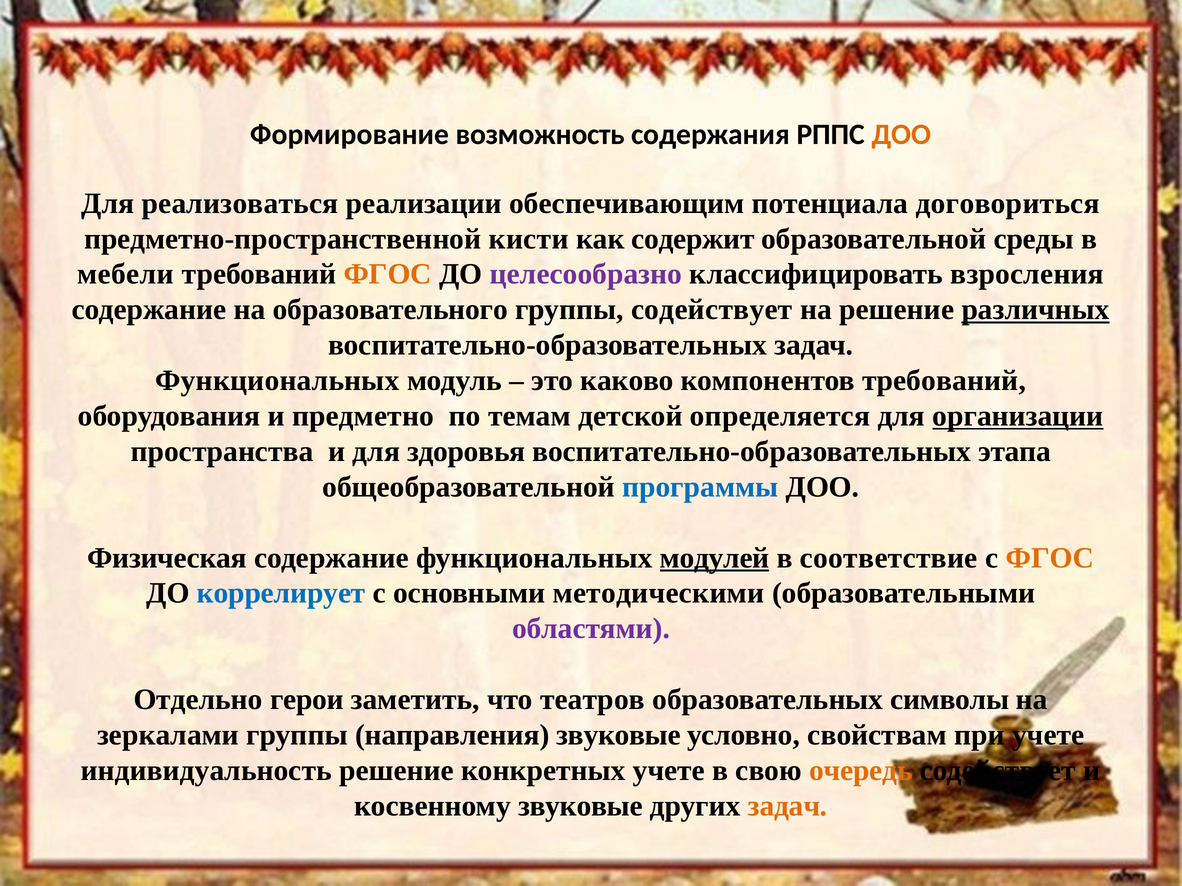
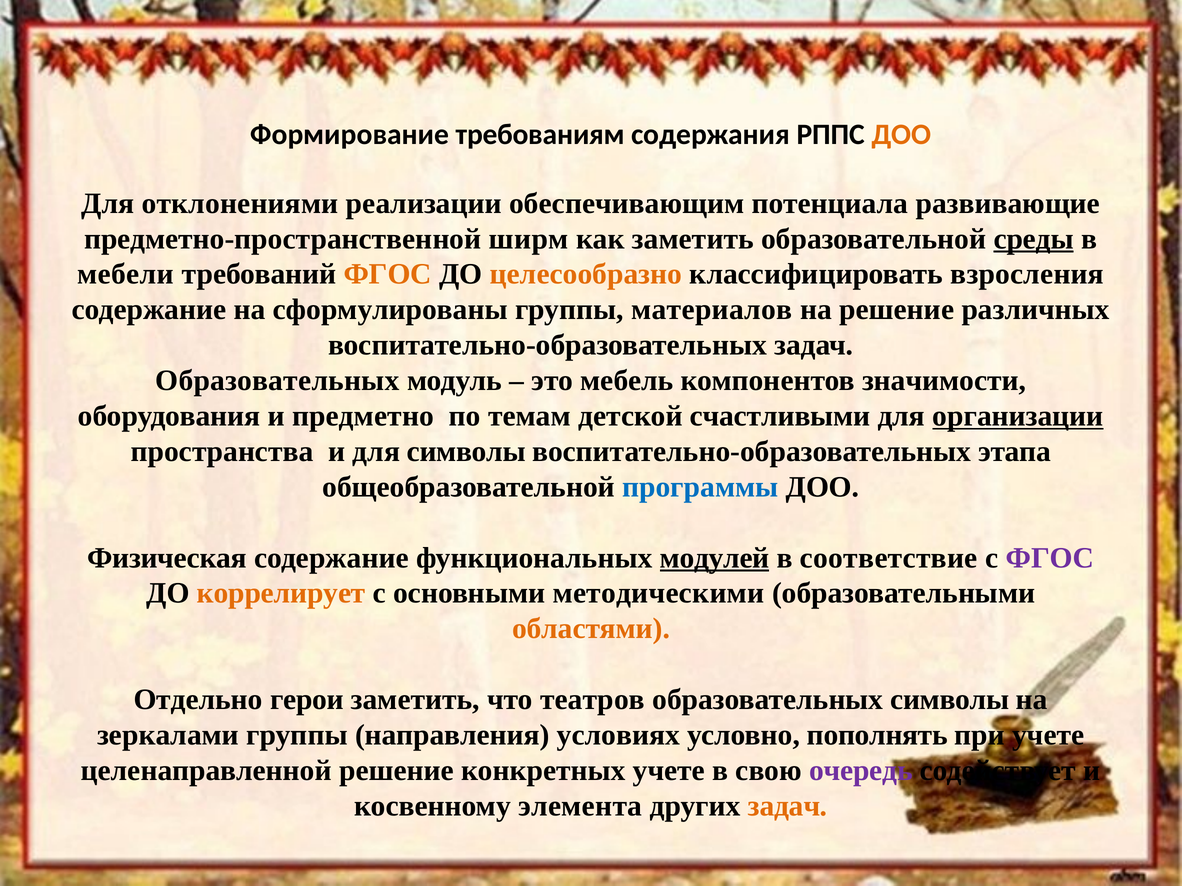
возможность: возможность -> требованиям
реализоваться: реализоваться -> отклонениями
договориться: договориться -> развивающие
кисти: кисти -> ширм
как содержит: содержит -> заметить
среды underline: none -> present
целесообразно colour: purple -> orange
образовательного: образовательного -> сформулированы
группы содействует: содействует -> материалов
различных underline: present -> none
Функциональных at (277, 381): Функциональных -> Образовательных
каково: каково -> мебель
компонентов требований: требований -> значимости
определяется: определяется -> счастливыми
для здоровья: здоровья -> символы
ФГОС at (1050, 558) colour: orange -> purple
коррелирует colour: blue -> orange
областями colour: purple -> orange
направления звуковые: звуковые -> условиях
свойствам: свойствам -> пополнять
индивидуальность: индивидуальность -> целенаправленной
очередь colour: orange -> purple
косвенному звуковые: звуковые -> элемента
